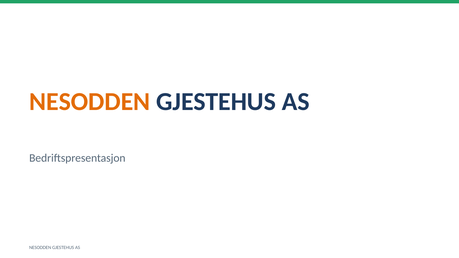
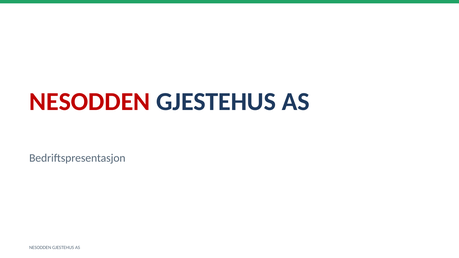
NESODDEN at (90, 102) colour: orange -> red
